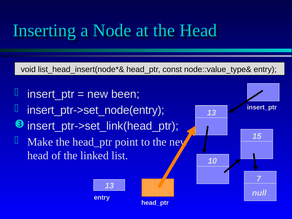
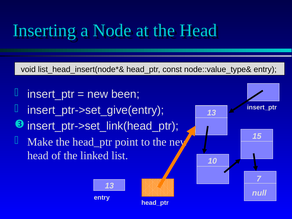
insert_ptr->set_node(entry: insert_ptr->set_node(entry -> insert_ptr->set_give(entry
